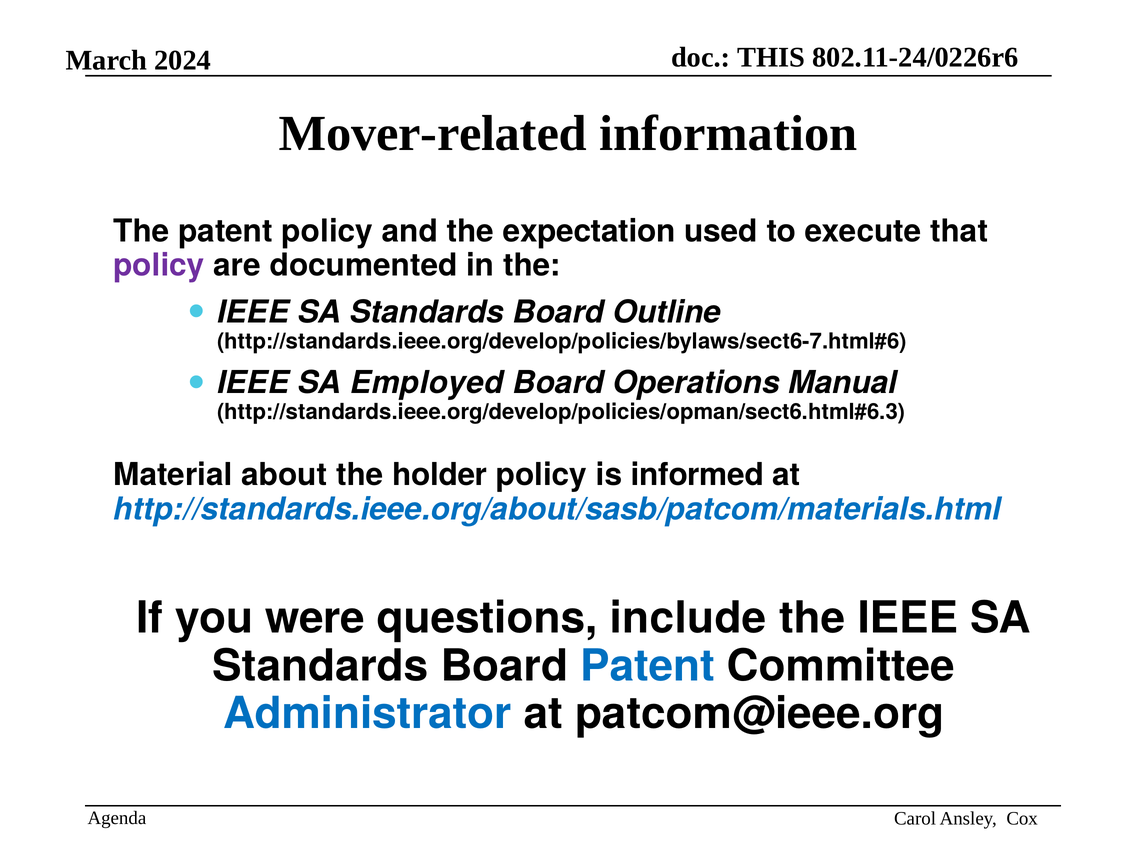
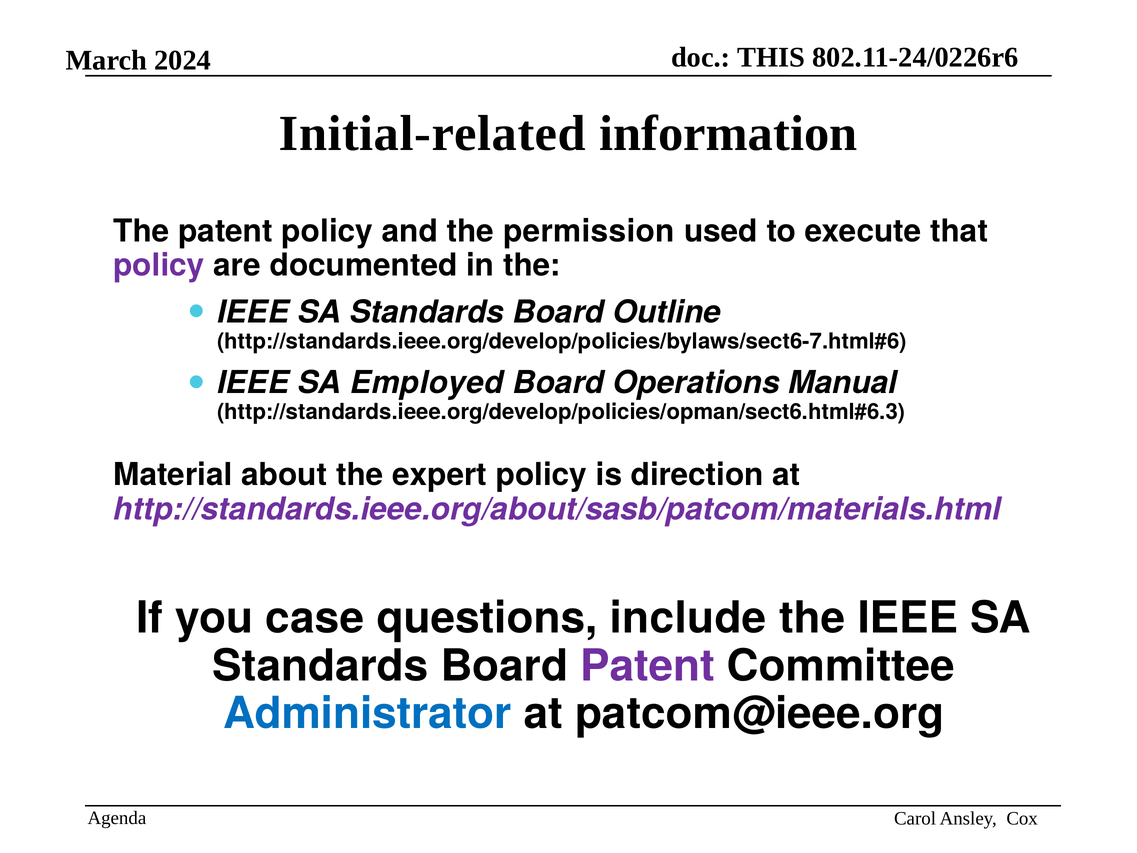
Mover-related: Mover-related -> Initial-related
expectation: expectation -> permission
holder: holder -> expert
informed: informed -> direction
http://standards.ieee.org/about/sasb/patcom/materials.html colour: blue -> purple
were: were -> case
Patent at (648, 666) colour: blue -> purple
